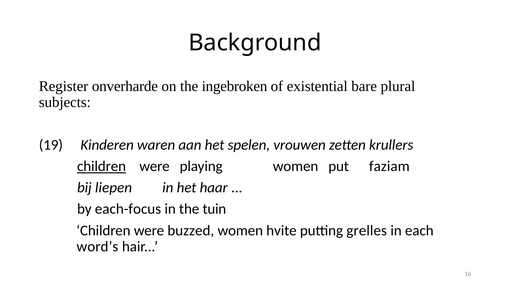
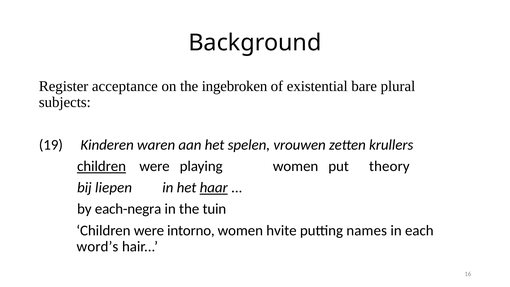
onverharde: onverharde -> acceptance
faziam: faziam -> theory
haar underline: none -> present
each-focus: each-focus -> each-negra
buzzed: buzzed -> intorno
grelles: grelles -> names
